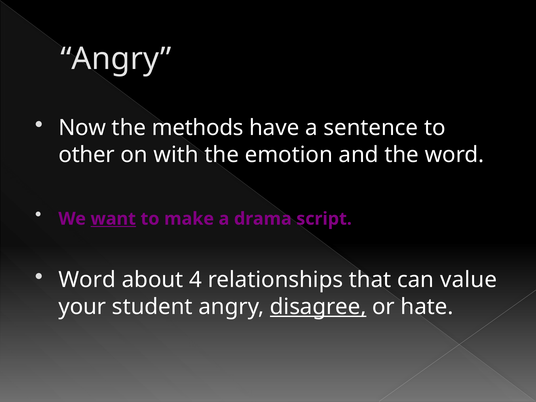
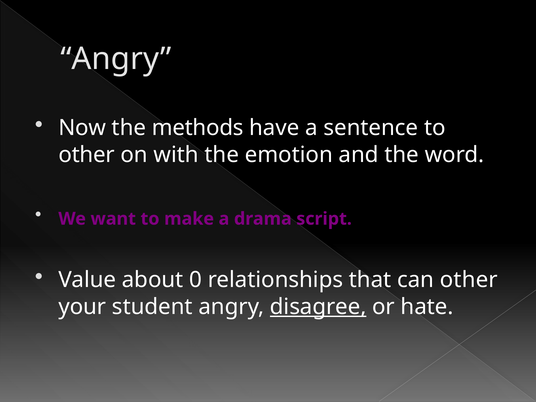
want underline: present -> none
Word at (87, 280): Word -> Value
4: 4 -> 0
can value: value -> other
